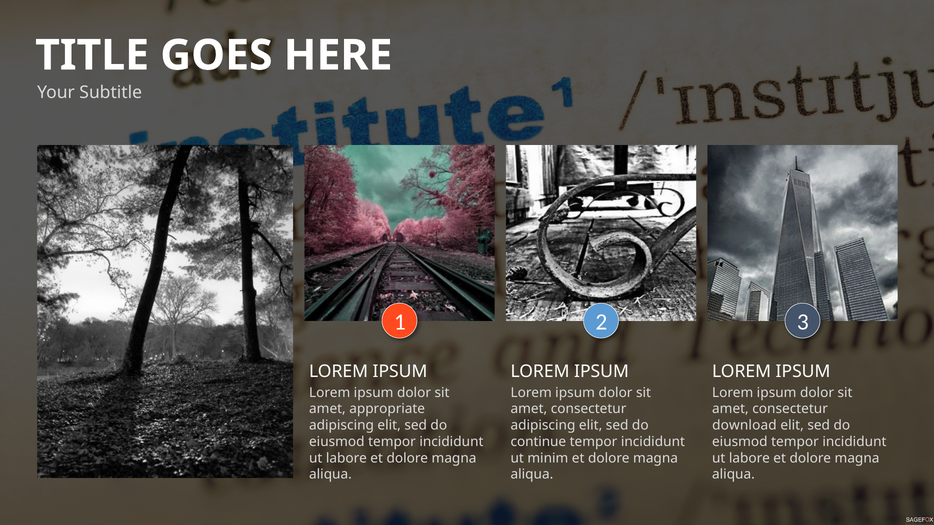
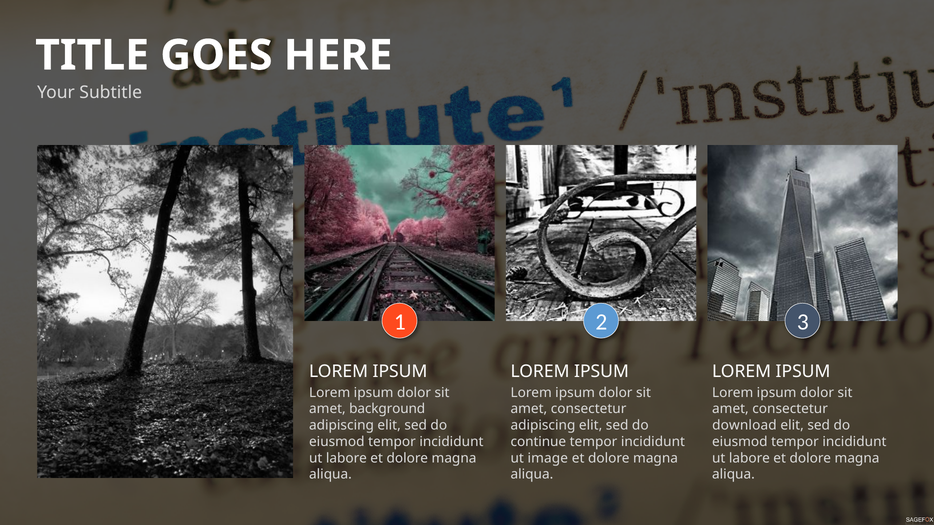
appropriate: appropriate -> background
minim: minim -> image
